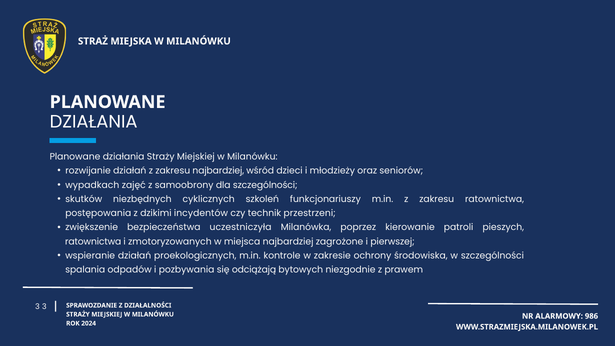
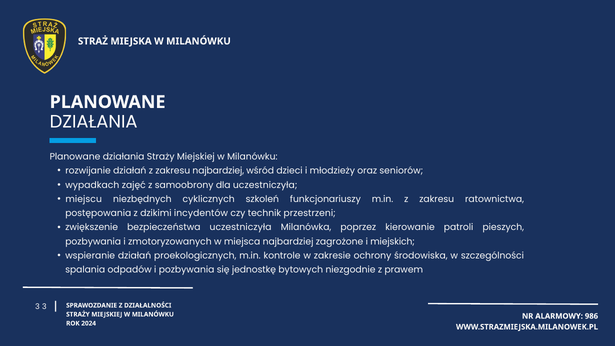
dla szczególności: szczególności -> uczestniczyła
skutków: skutków -> miejscu
ratownictwa at (93, 242): ratownictwa -> pozbywania
pierwszej: pierwszej -> miejskich
odciążają: odciążają -> jednostkę
